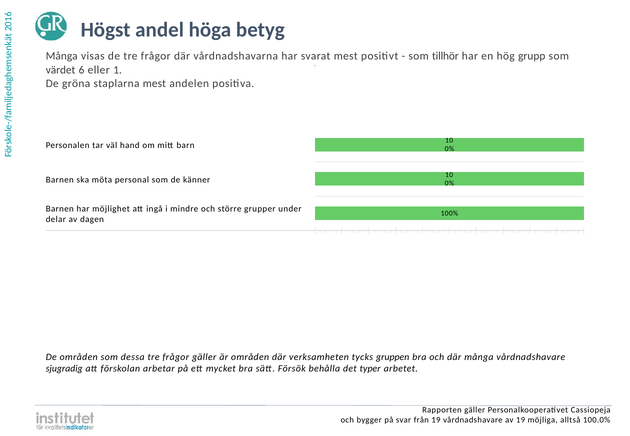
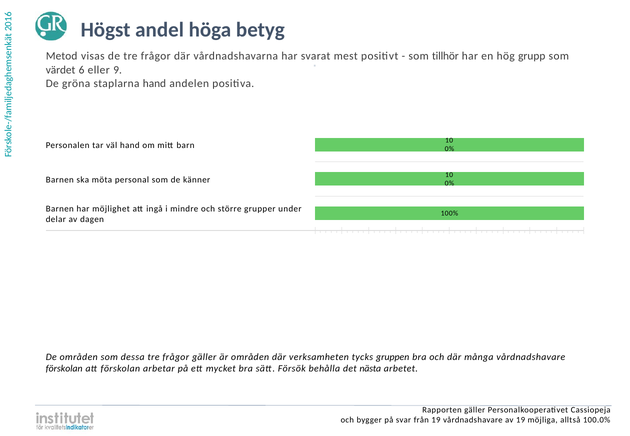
Många at (62, 56): Många -> Metod
eller 1: 1 -> 9
staplarna mest: mest -> hand
sjugradig at (64, 369): sjugradig -> förskolan
typer: typer -> nästa
